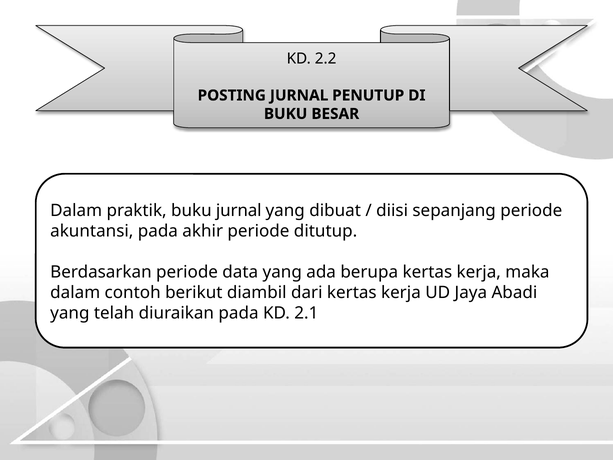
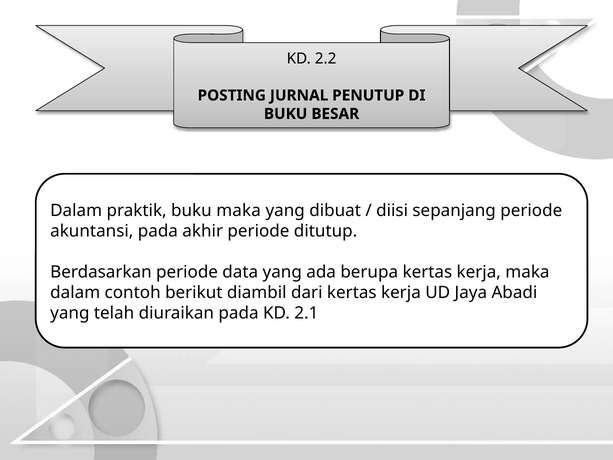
buku jurnal: jurnal -> maka
